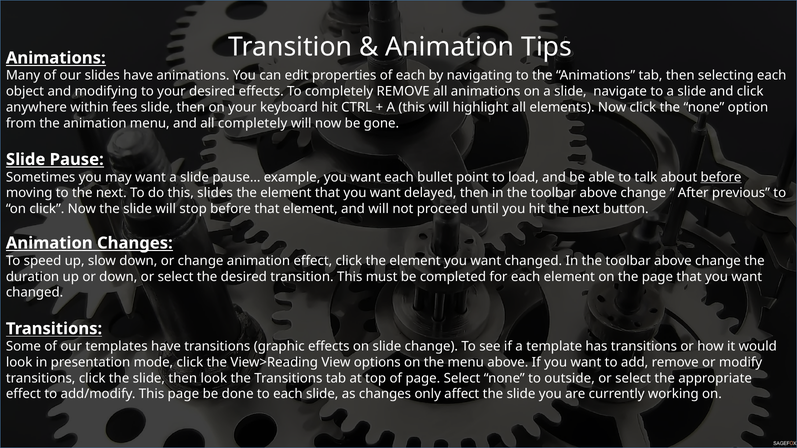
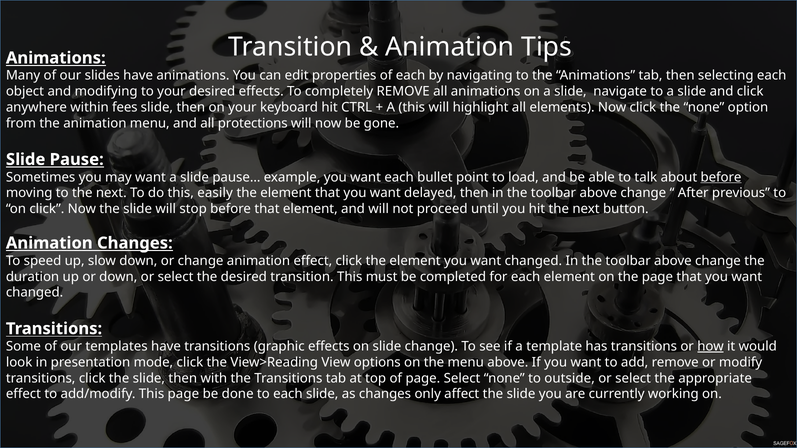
all completely: completely -> protections
this slides: slides -> easily
how underline: none -> present
then look: look -> with
